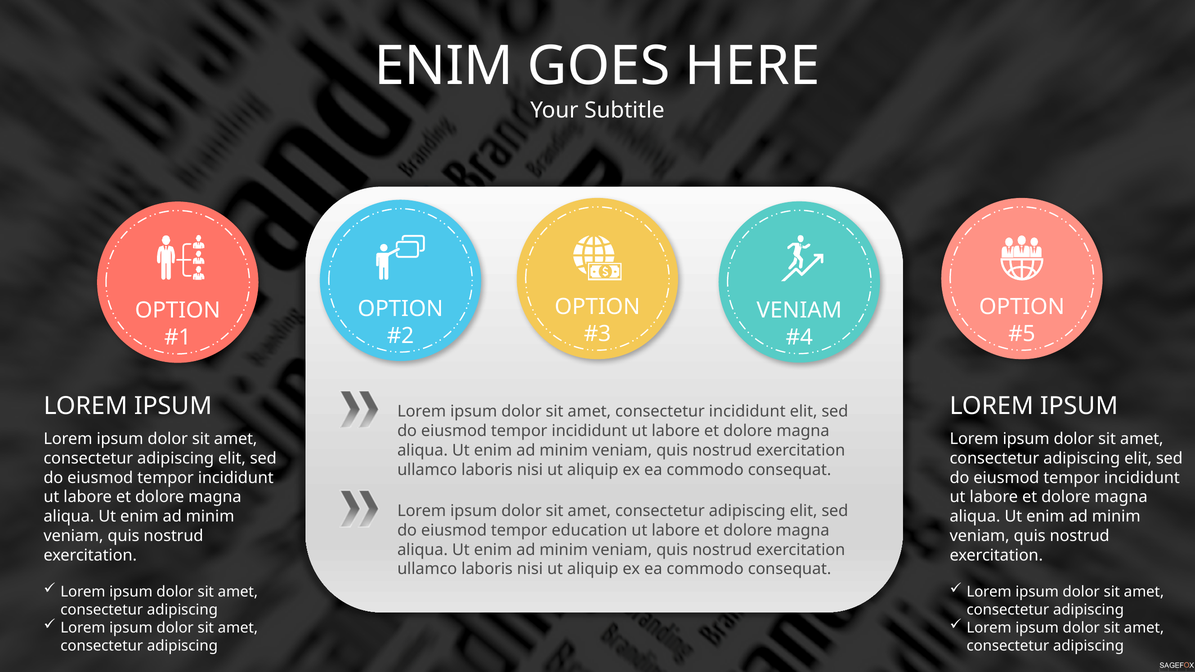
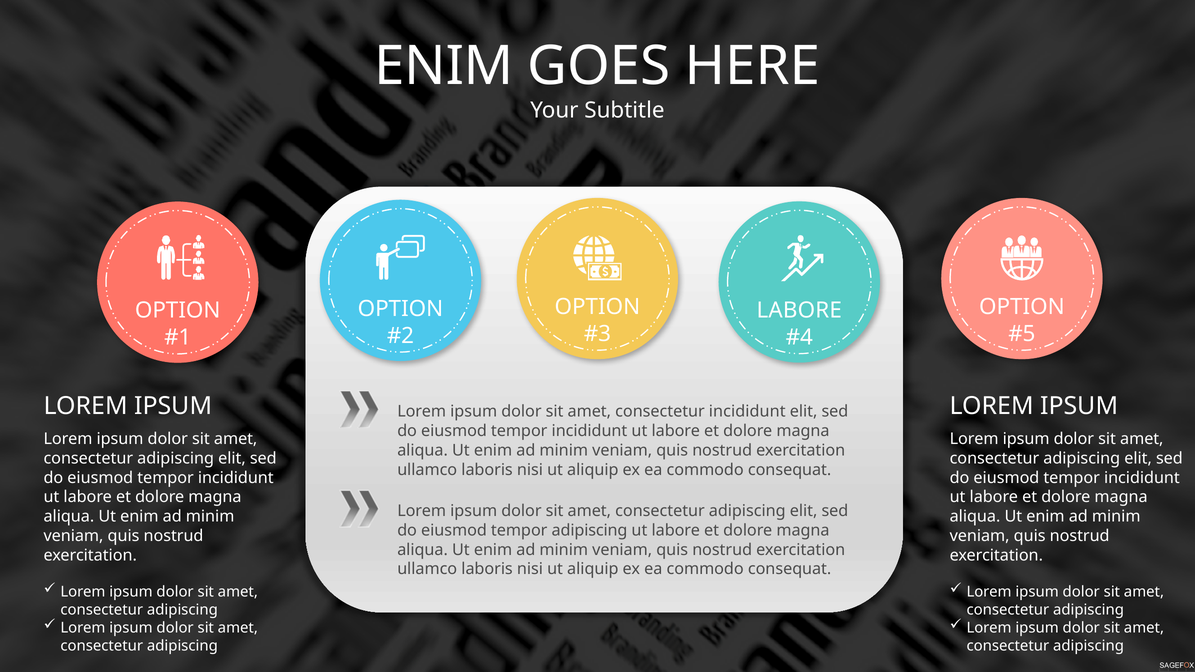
VENIAM at (799, 310): VENIAM -> LABORE
tempor education: education -> adipiscing
